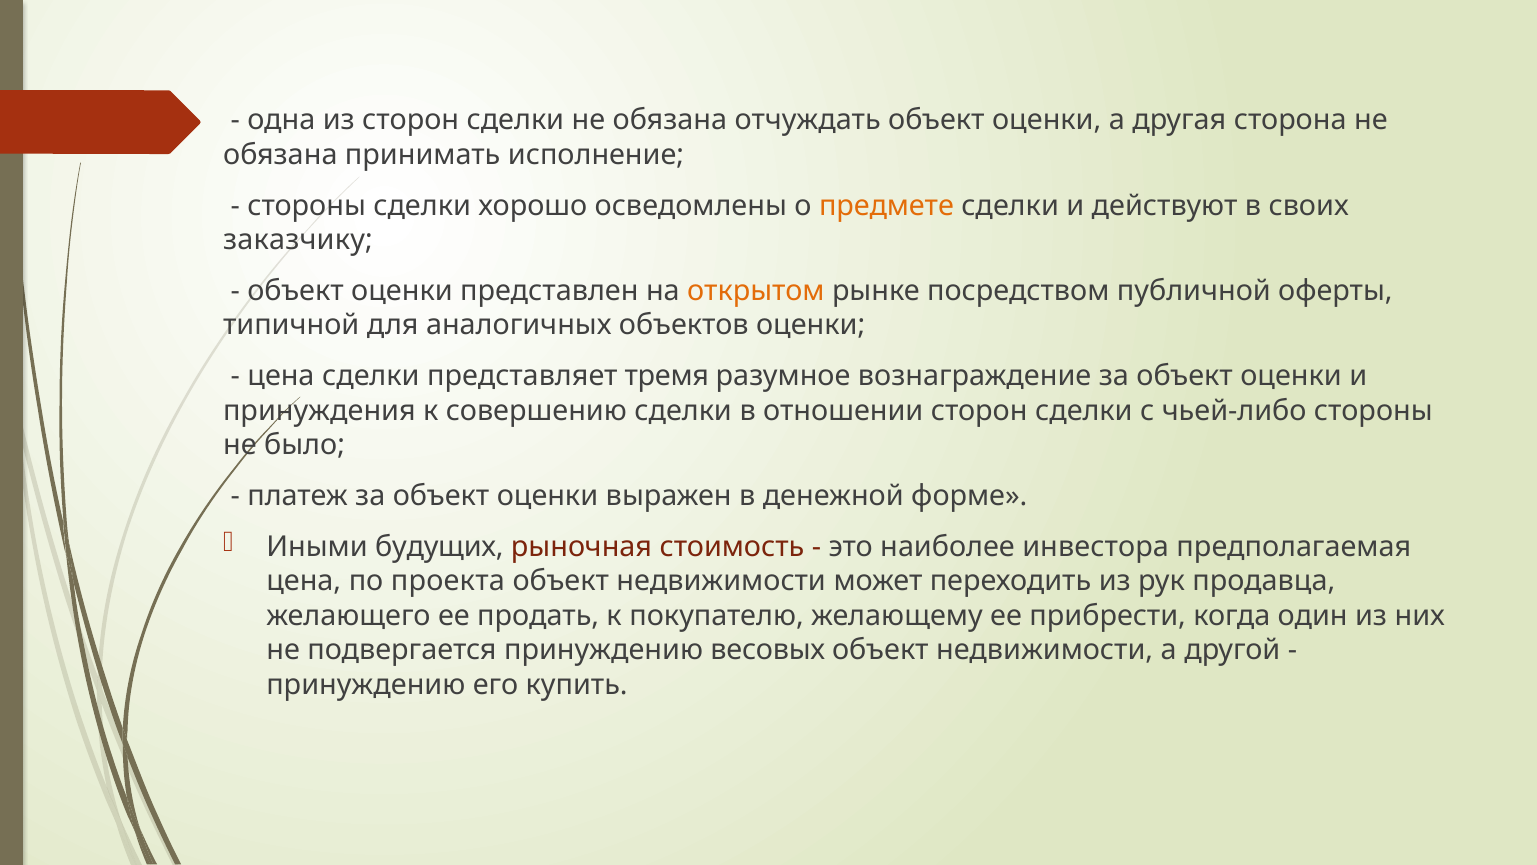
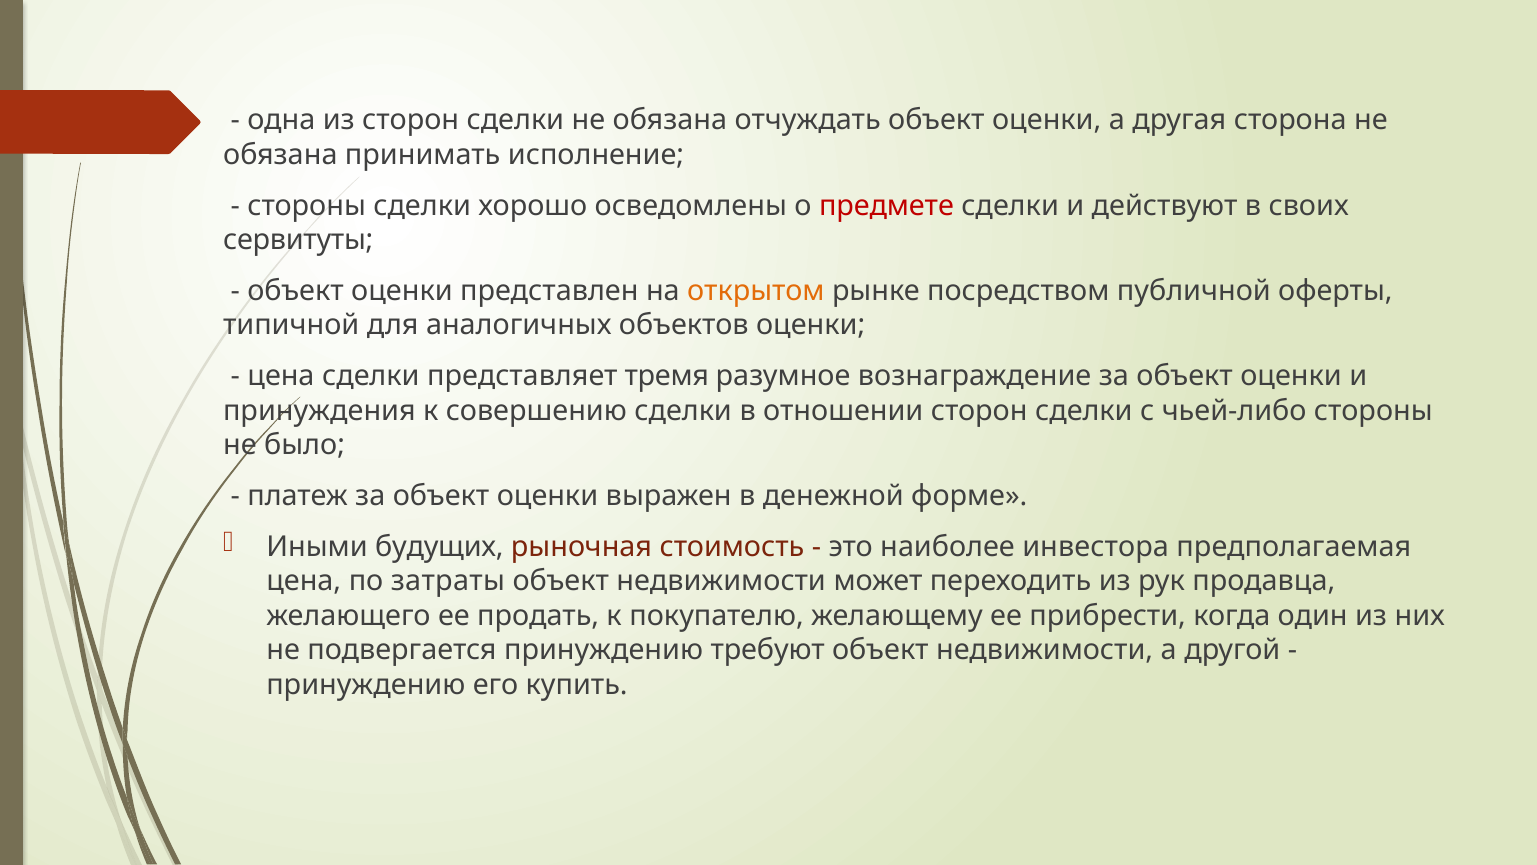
предмете colour: orange -> red
заказчику: заказчику -> сервитуты
проекта: проекта -> затраты
весовых: весовых -> требуют
